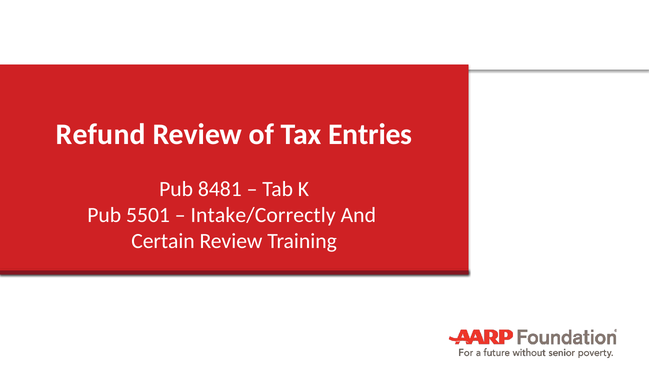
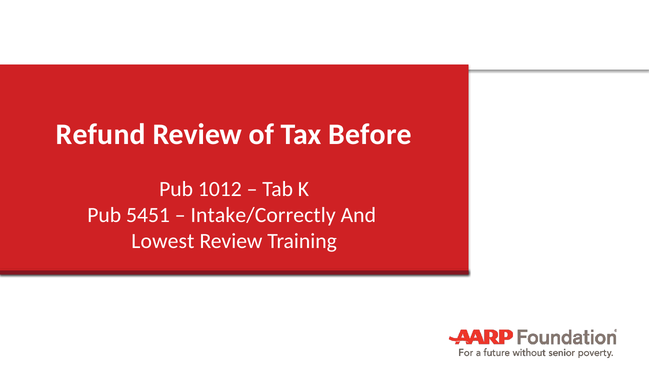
Entries: Entries -> Before
8481: 8481 -> 1012
5501: 5501 -> 5451
Certain: Certain -> Lowest
